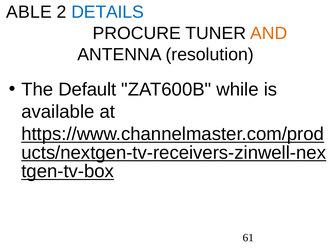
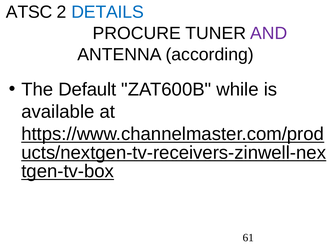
ABLE: ABLE -> ATSC
AND colour: orange -> purple
resolution: resolution -> according
